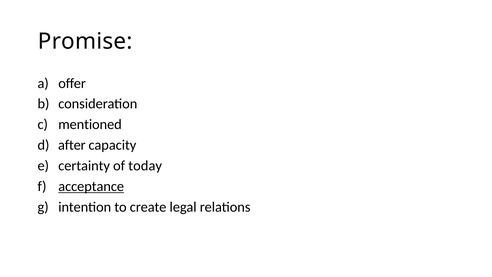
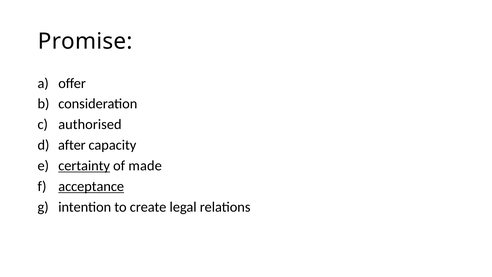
mentioned: mentioned -> authorised
certainty underline: none -> present
today: today -> made
